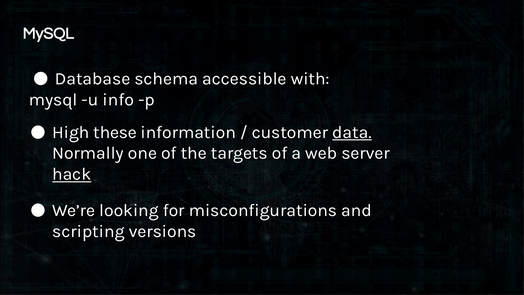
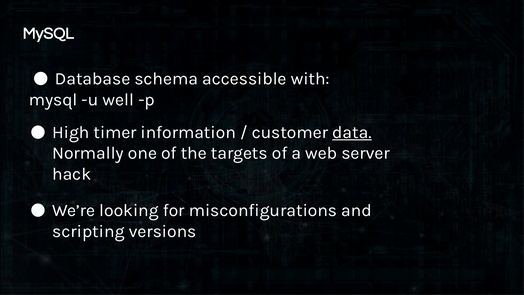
info: info -> well
these: these -> timer
hack underline: present -> none
